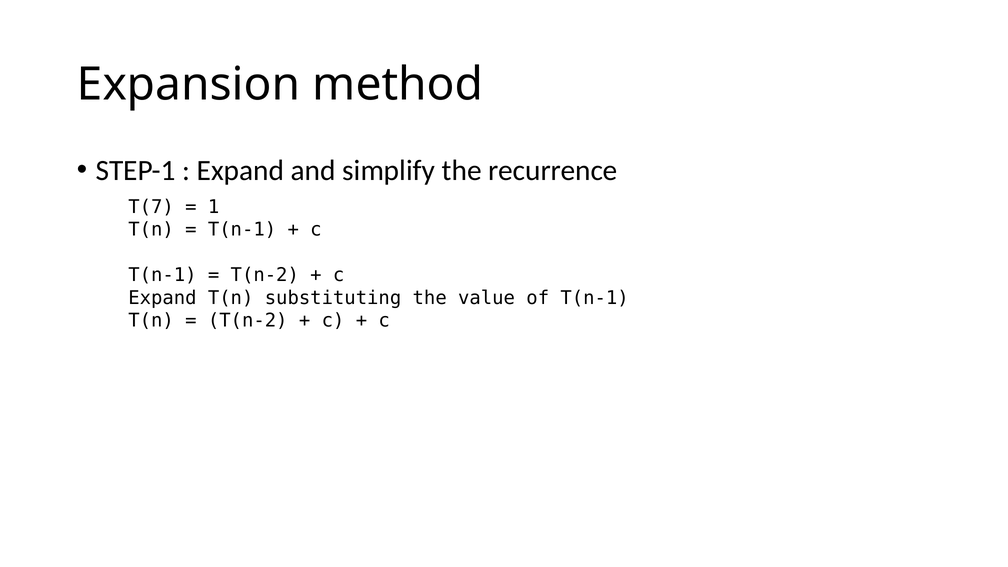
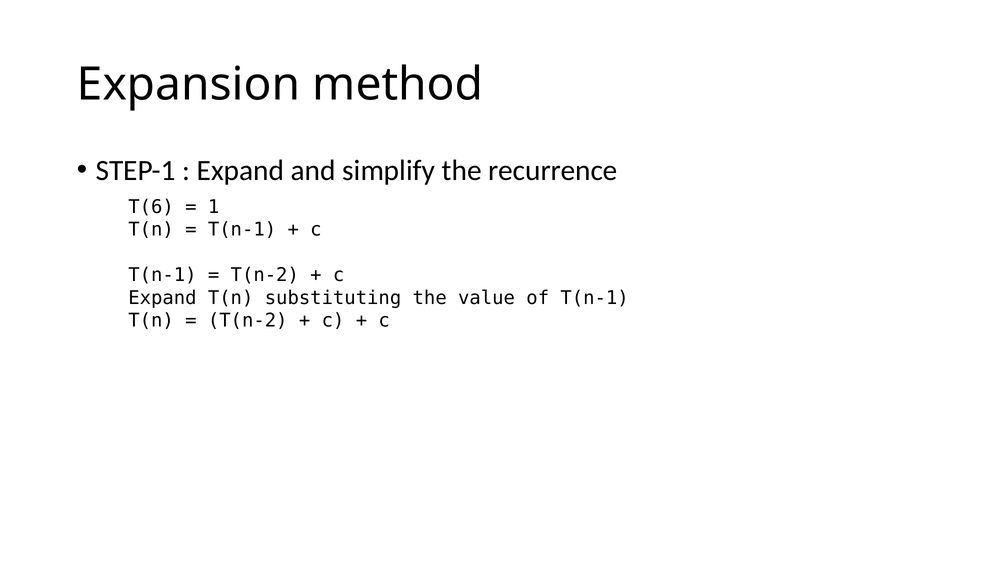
T(7: T(7 -> T(6
